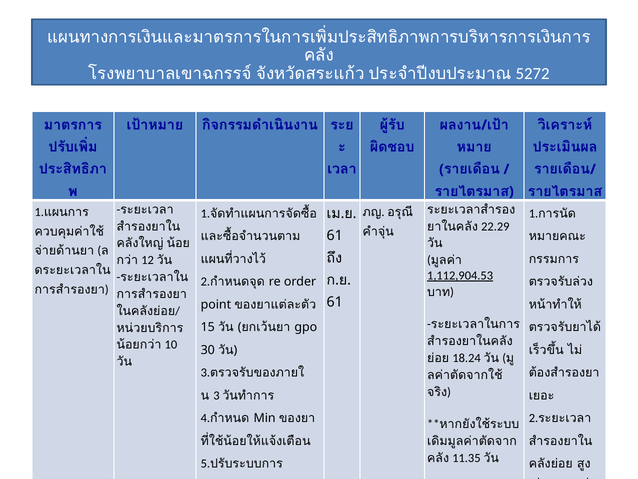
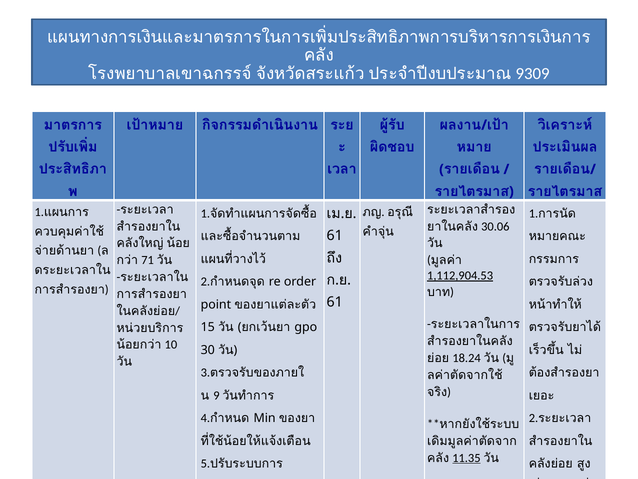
5272: 5272 -> 9309
22.29: 22.29 -> 30.06
12: 12 -> 71
3 at (216, 395): 3 -> 9
11.35 underline: none -> present
